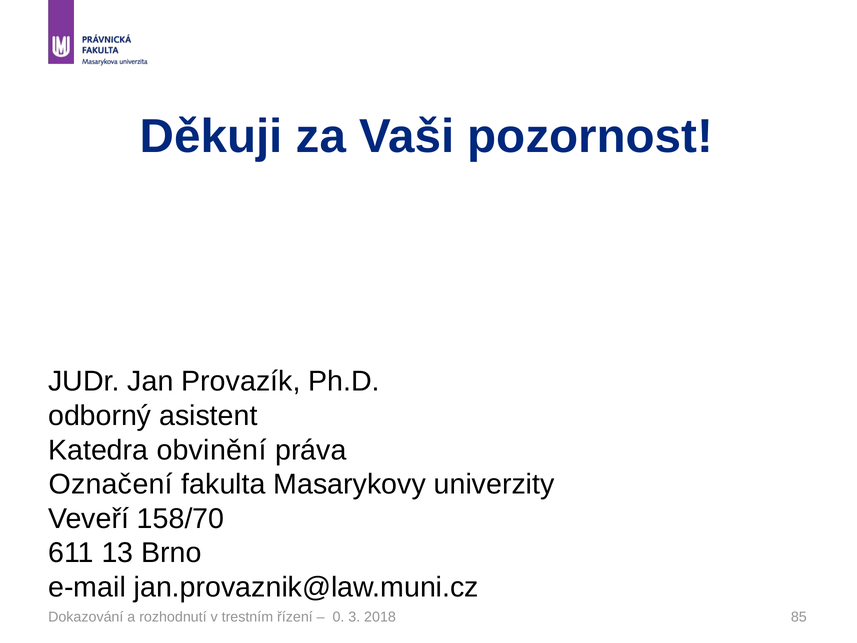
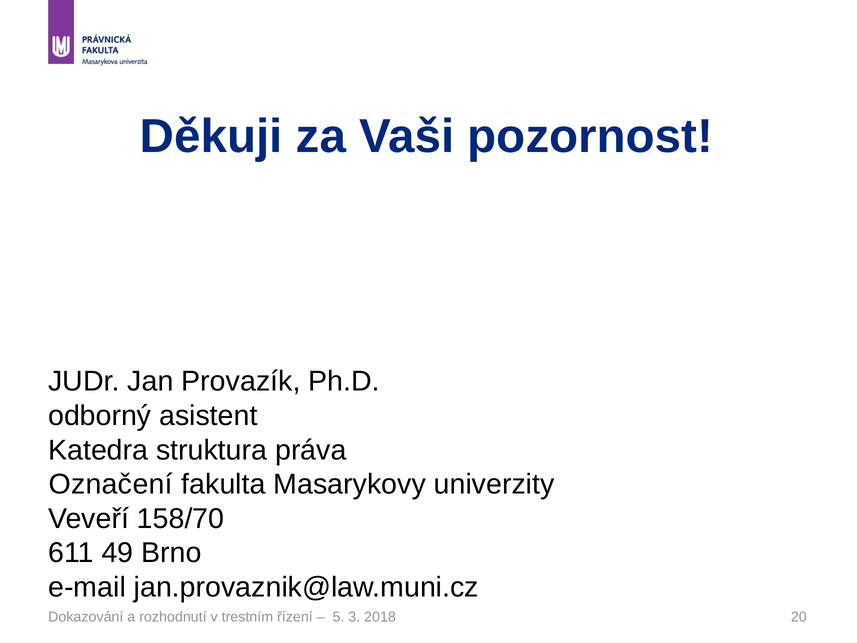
obvinění: obvinění -> struktura
13: 13 -> 49
0: 0 -> 5
85: 85 -> 20
